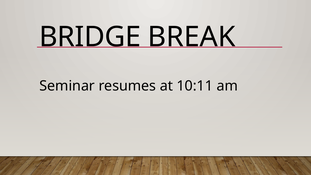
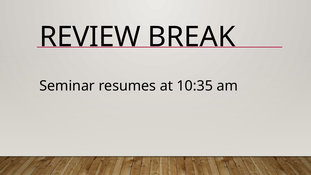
BRIDGE: BRIDGE -> REVIEW
10:11: 10:11 -> 10:35
